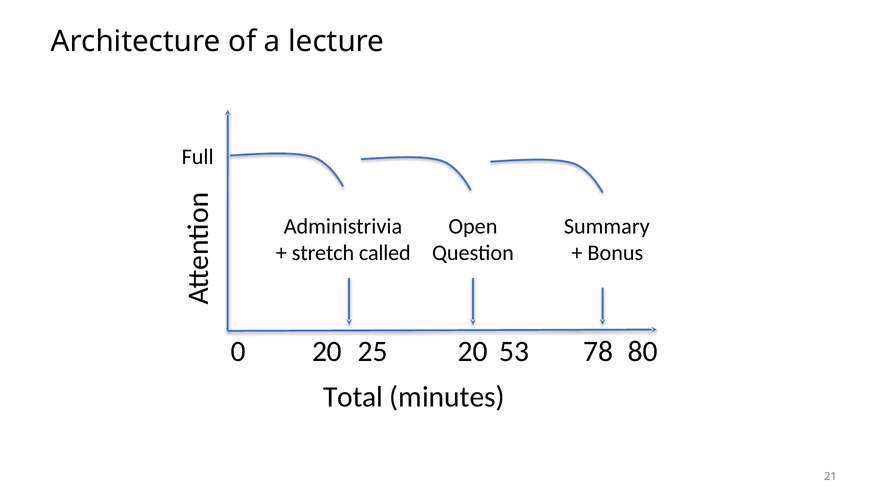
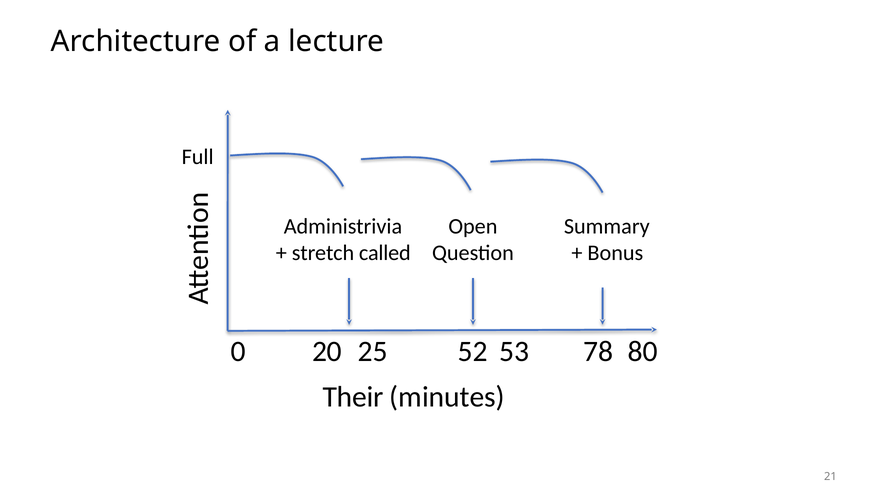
25 20: 20 -> 52
Total: Total -> Their
